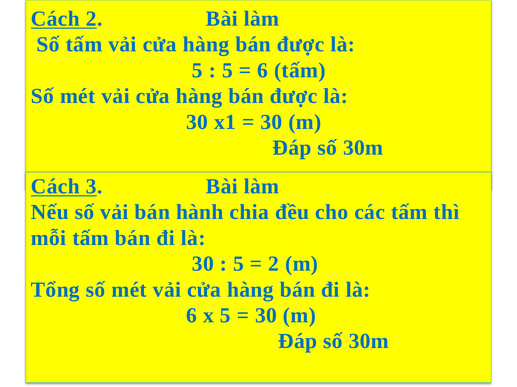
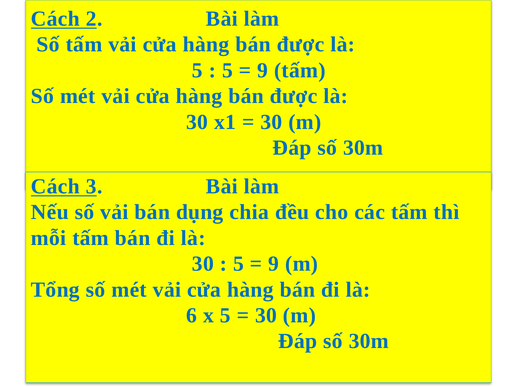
6 at (263, 70): 6 -> 9
hành: hành -> dụng
2 at (274, 264): 2 -> 9
